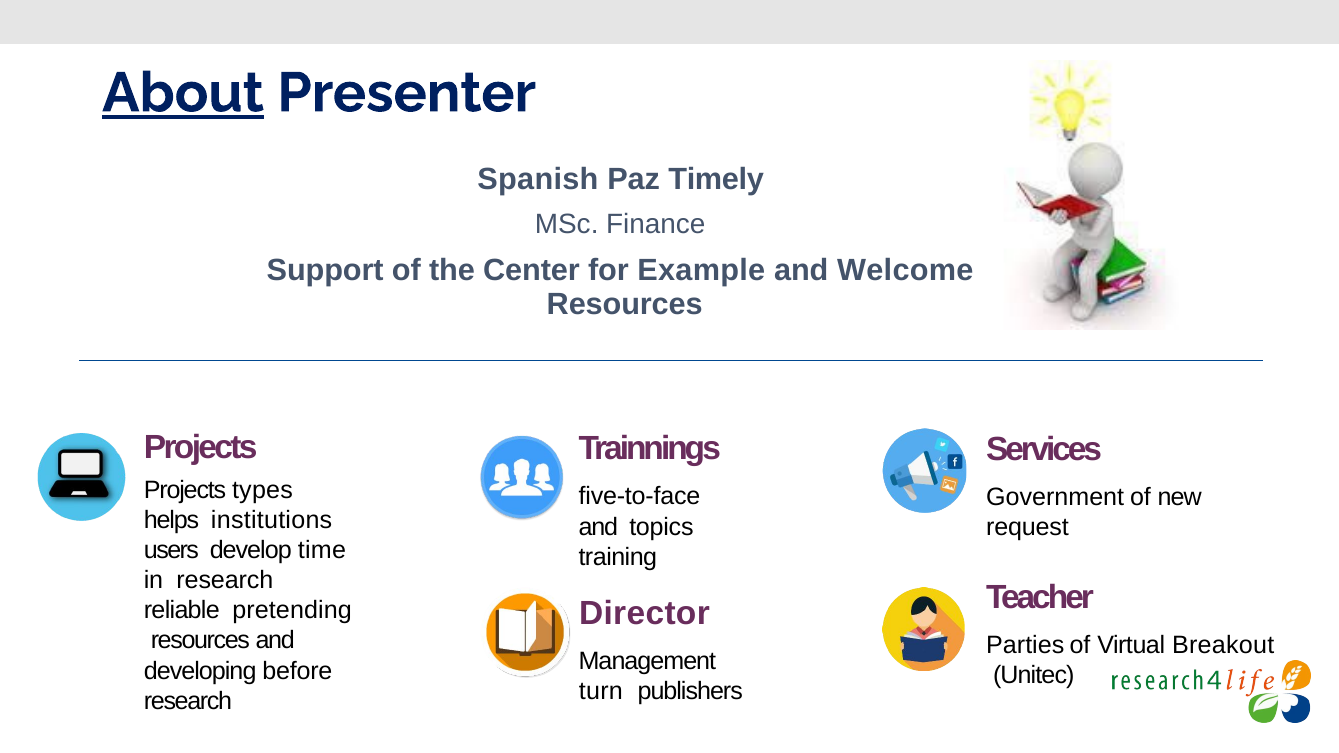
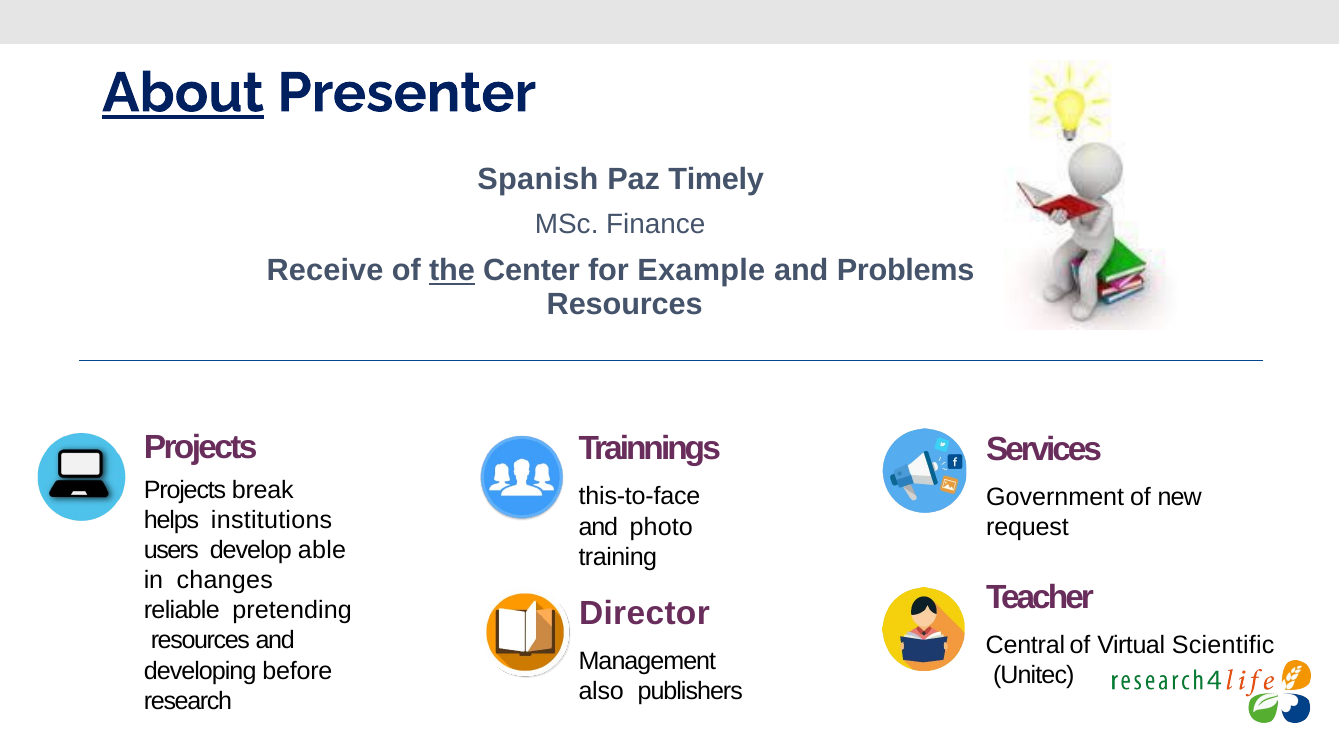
Support: Support -> Receive
the underline: none -> present
Welcome: Welcome -> Problems
types: types -> break
five-to-face: five-to-face -> this-to-face
topics: topics -> photo
time: time -> able
in research: research -> changes
Parties: Parties -> Central
Breakout: Breakout -> Scientific
turn: turn -> also
